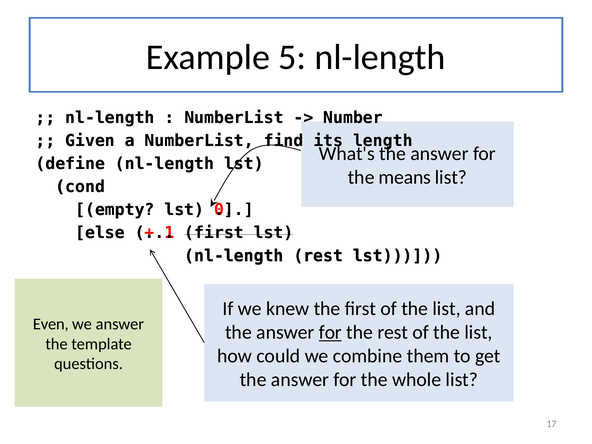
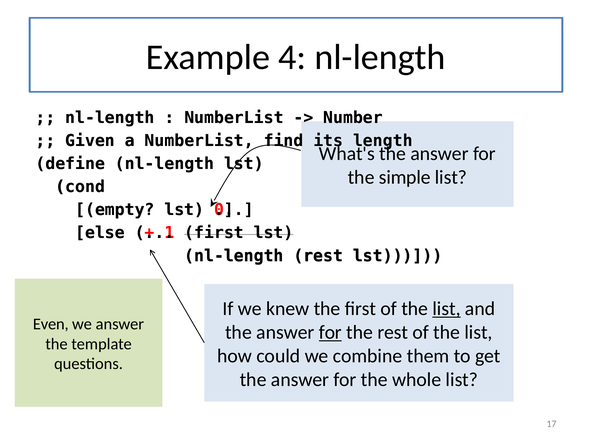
5: 5 -> 4
means: means -> simple
list at (447, 309) underline: none -> present
